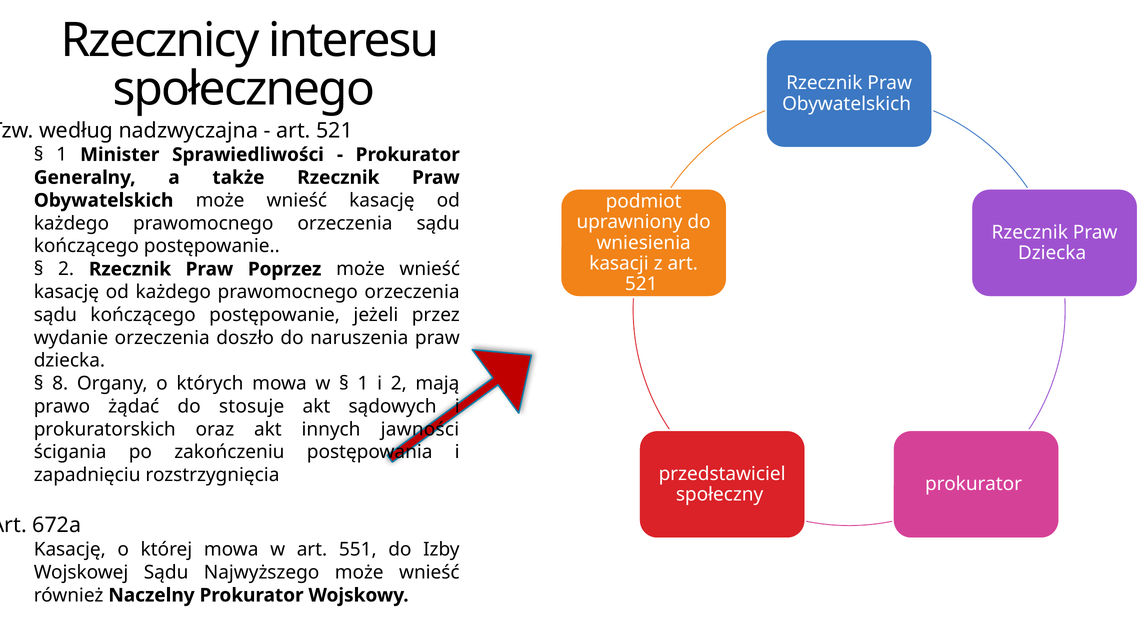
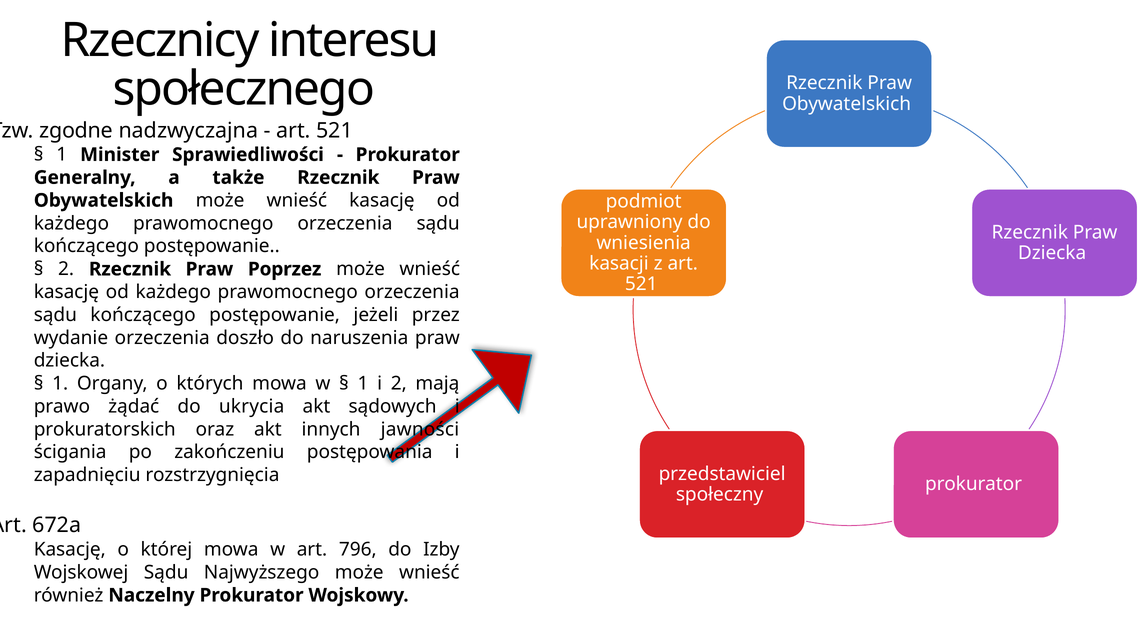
według: według -> zgodne
8 at (60, 384): 8 -> 1
stosuje: stosuje -> ukrycia
551: 551 -> 796
